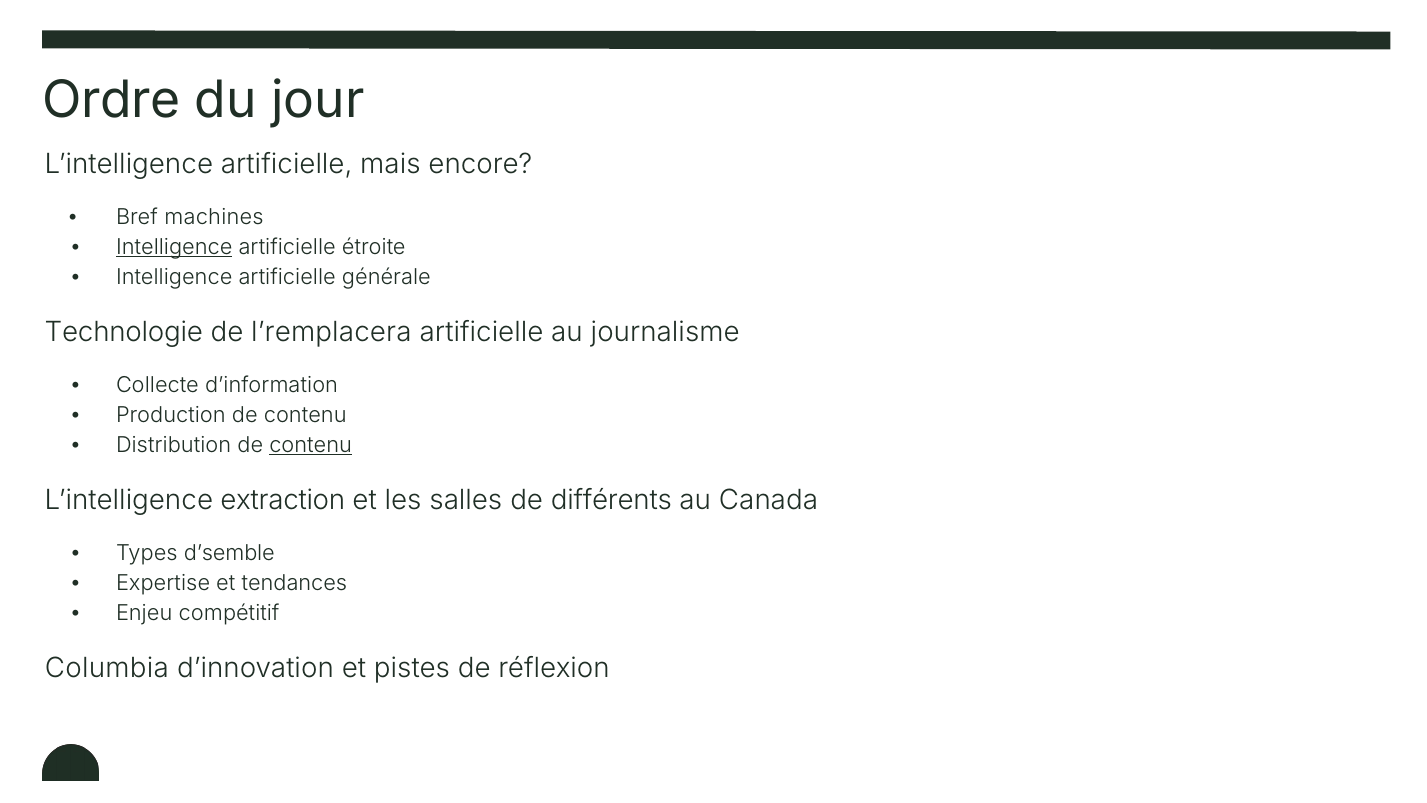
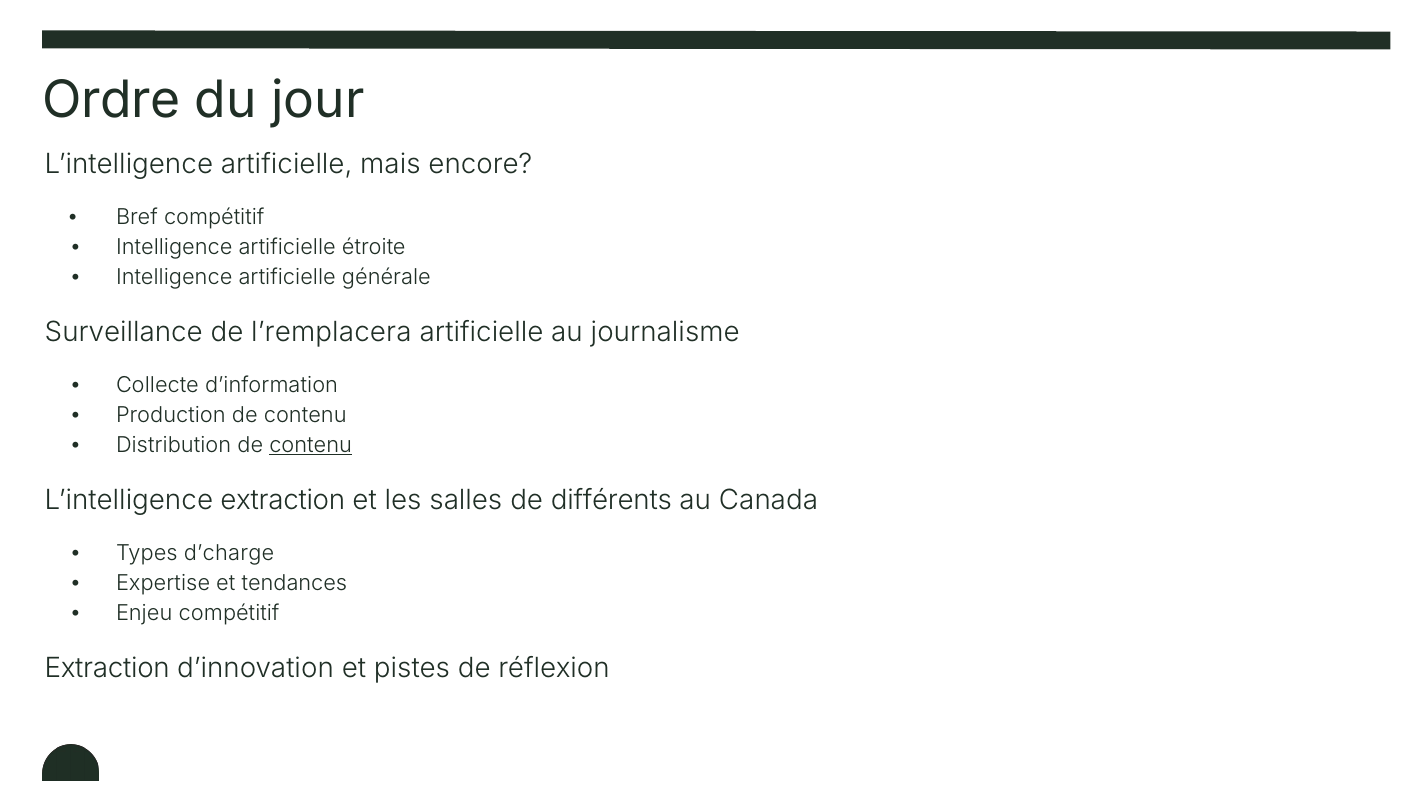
Bref machines: machines -> compétitif
Intelligence at (174, 247) underline: present -> none
Technologie: Technologie -> Surveillance
d’semble: d’semble -> d’charge
Columbia at (107, 668): Columbia -> Extraction
